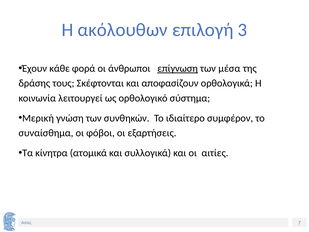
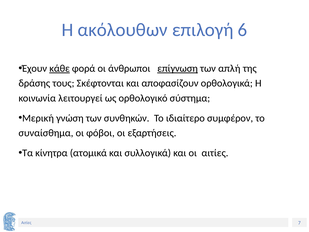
3: 3 -> 6
κάθε underline: none -> present
μέσα: μέσα -> απλή
